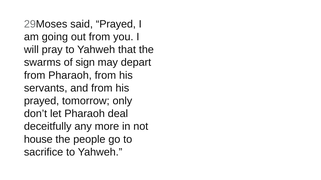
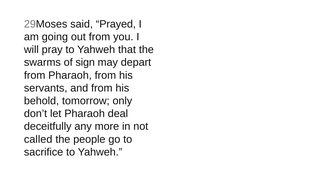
prayed at (42, 101): prayed -> behold
house: house -> called
